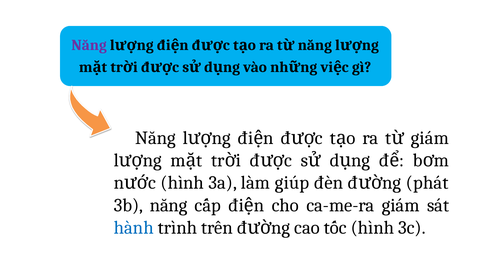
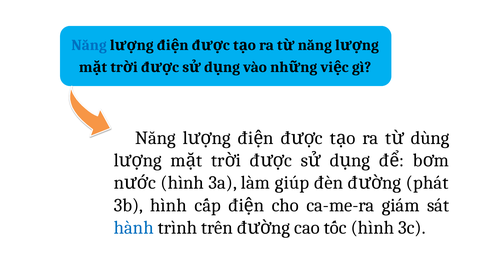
Năng at (89, 45) colour: purple -> blue
giám at (430, 138): giám -> dùng
3b năng: năng -> hình
